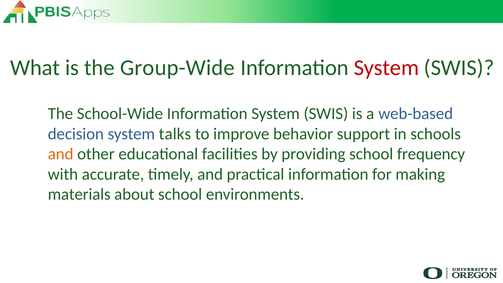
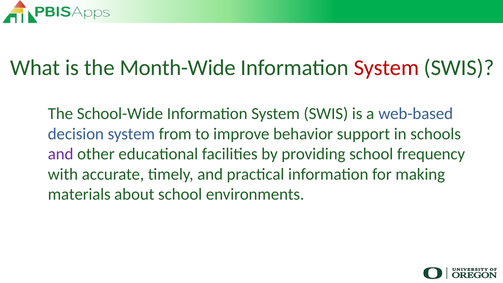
Group-Wide: Group-Wide -> Month-Wide
talks: talks -> from
and at (61, 154) colour: orange -> purple
